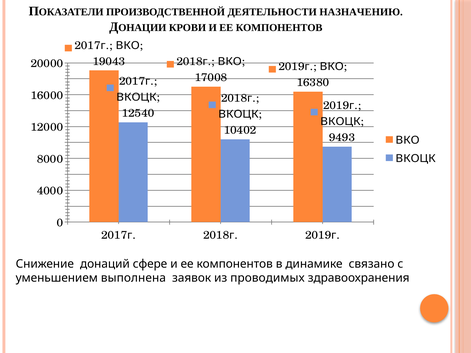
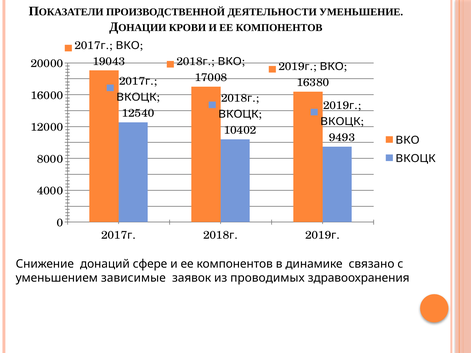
НАЗНАЧЕНИЮ: НАЗНАЧЕНИЮ -> УМЕНЬШЕНИЕ
выполнена: выполнена -> зависимые
